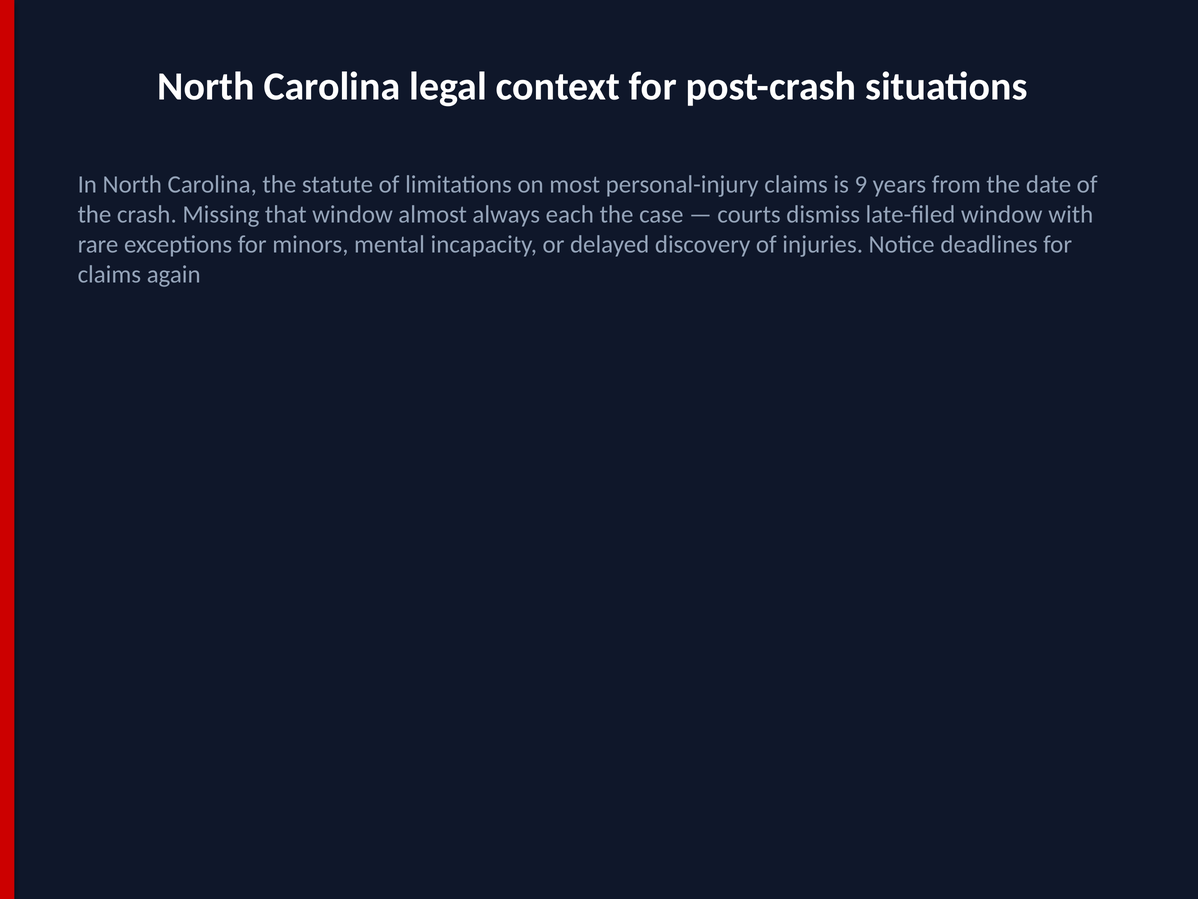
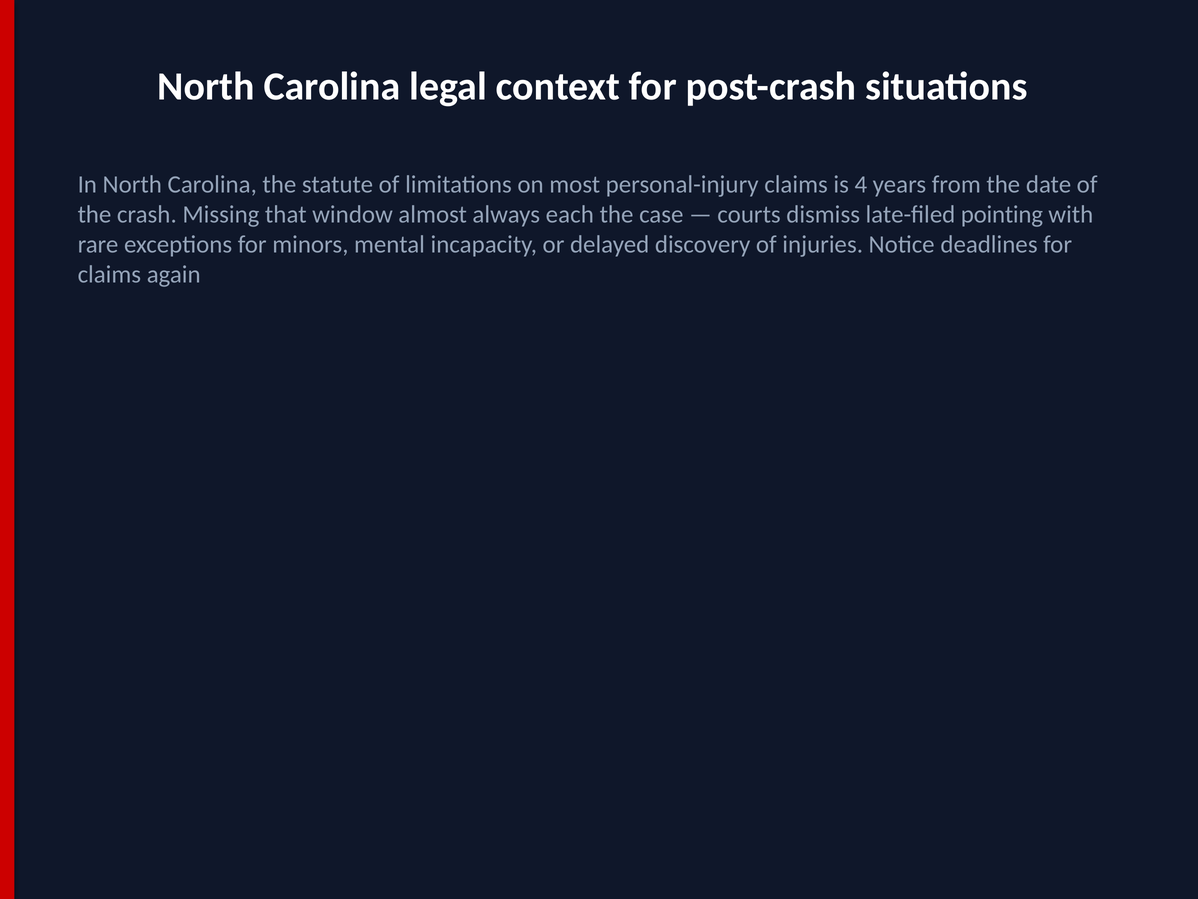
9: 9 -> 4
late-filed window: window -> pointing
